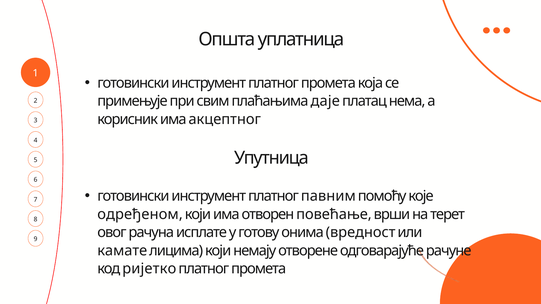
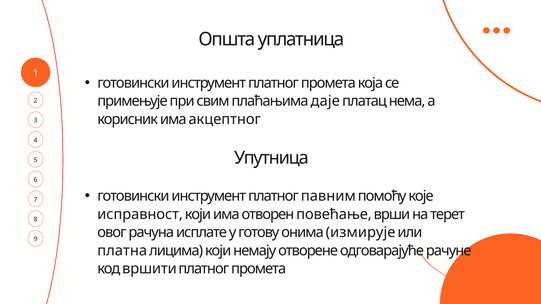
одређеном: одређеном -> исправност
вредност: вредност -> измирује
камате: камате -> платна
ријетко: ријетко -> вршити
